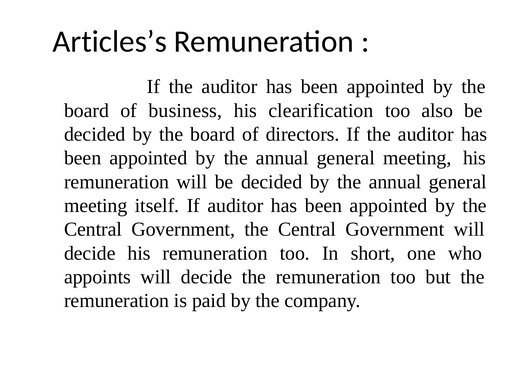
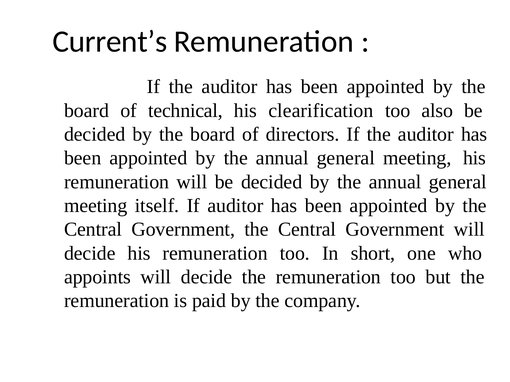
Articles’s: Articles’s -> Current’s
business: business -> technical
